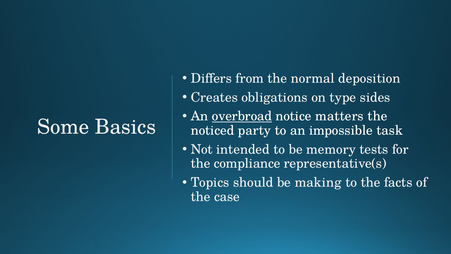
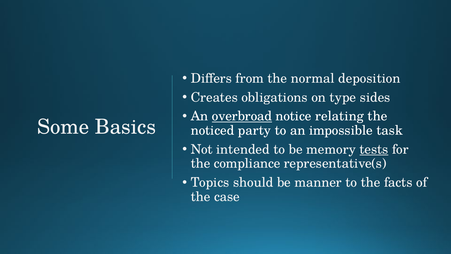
matters: matters -> relating
tests underline: none -> present
making: making -> manner
